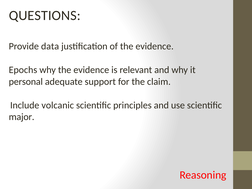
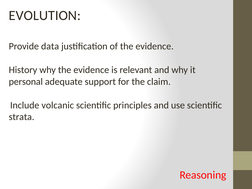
QUESTIONS: QUESTIONS -> EVOLUTION
Epochs: Epochs -> History
major: major -> strata
